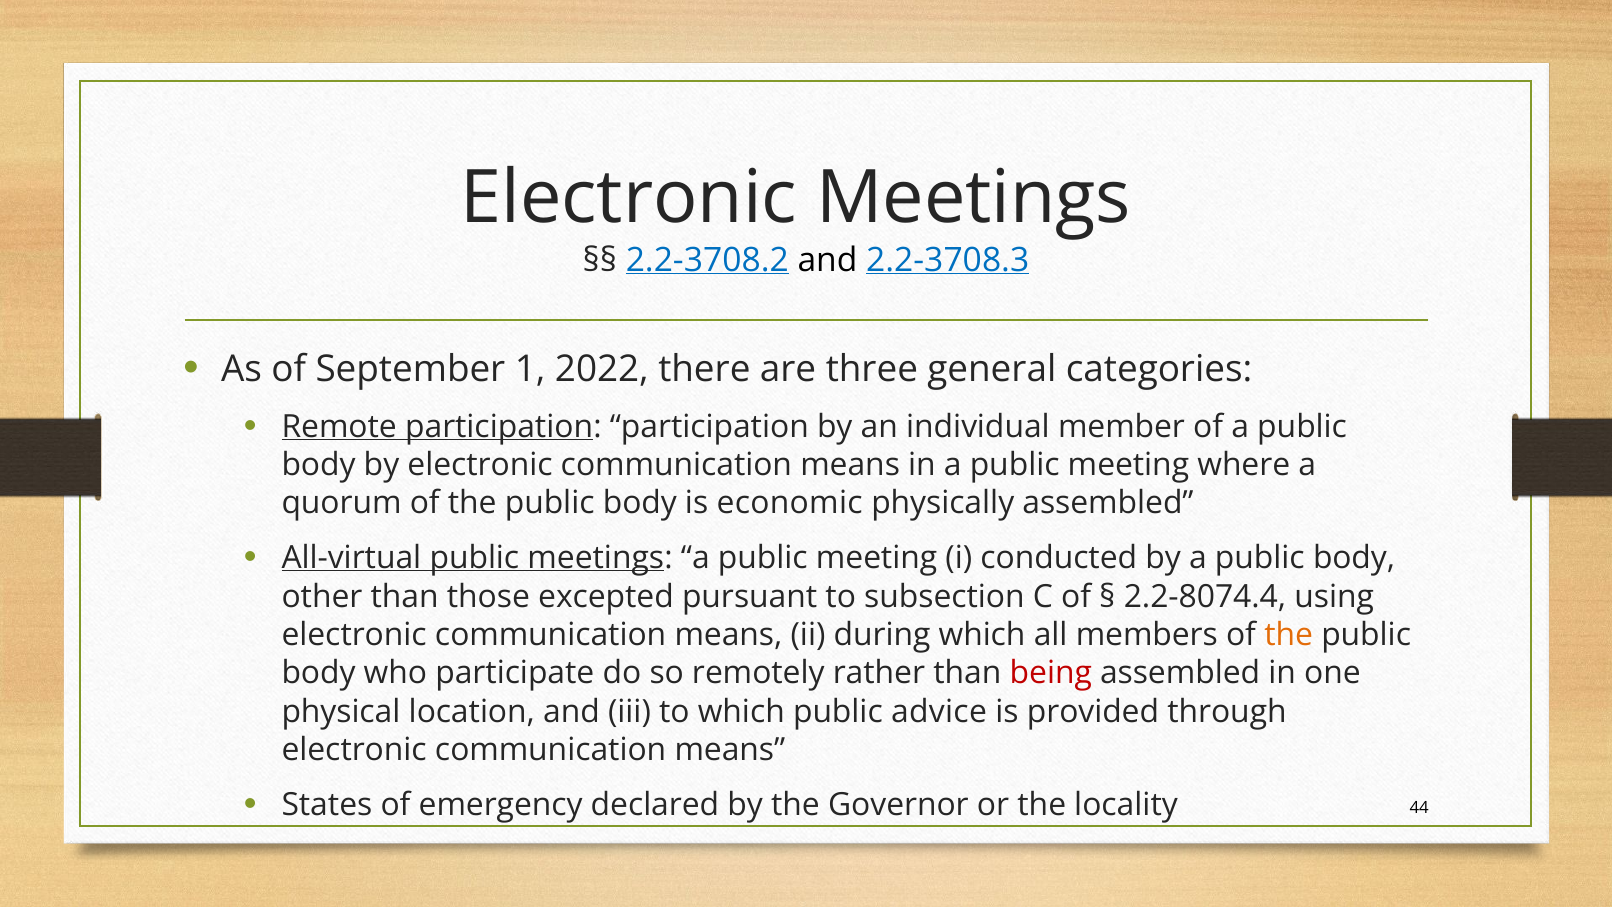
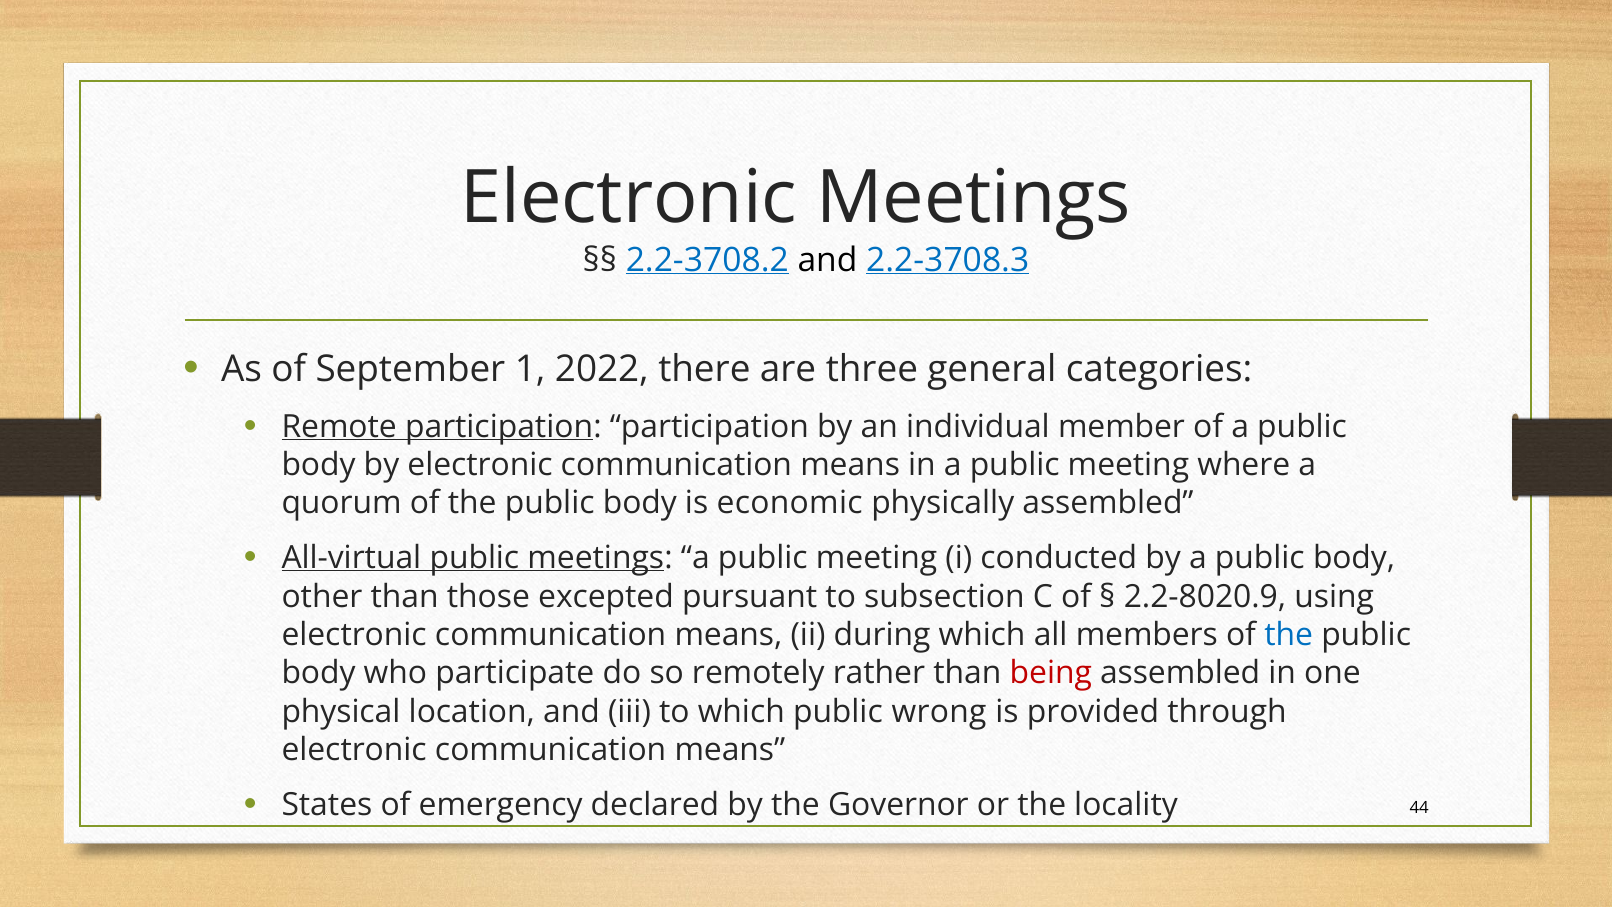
2.2-8074.4: 2.2-8074.4 -> 2.2-8020.9
the at (1289, 635) colour: orange -> blue
advice: advice -> wrong
